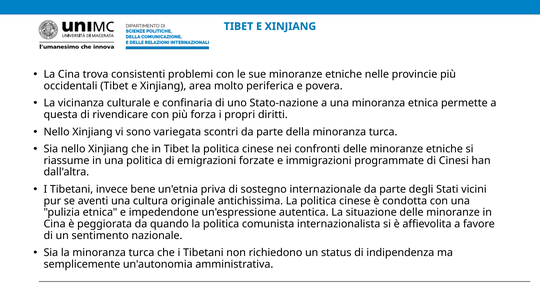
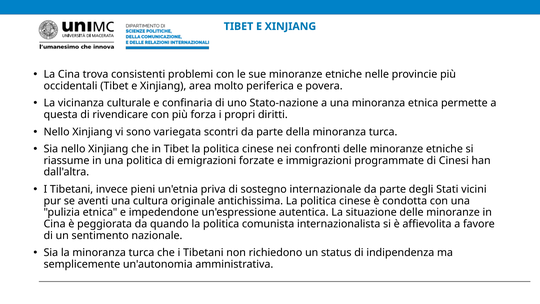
bene: bene -> pieni
